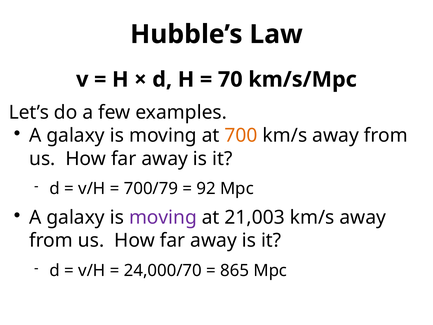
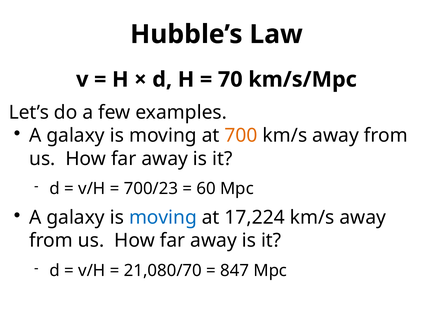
700/79: 700/79 -> 700/23
92: 92 -> 60
moving at (163, 217) colour: purple -> blue
21,003: 21,003 -> 17,224
24,000/70: 24,000/70 -> 21,080/70
865: 865 -> 847
